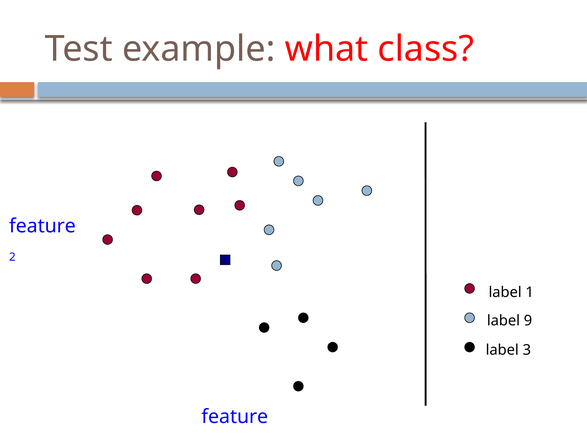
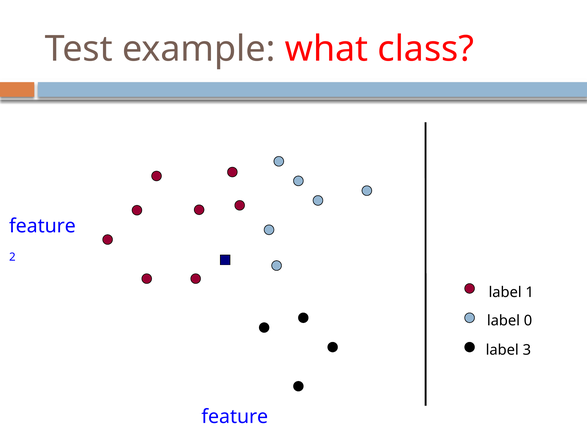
9: 9 -> 0
